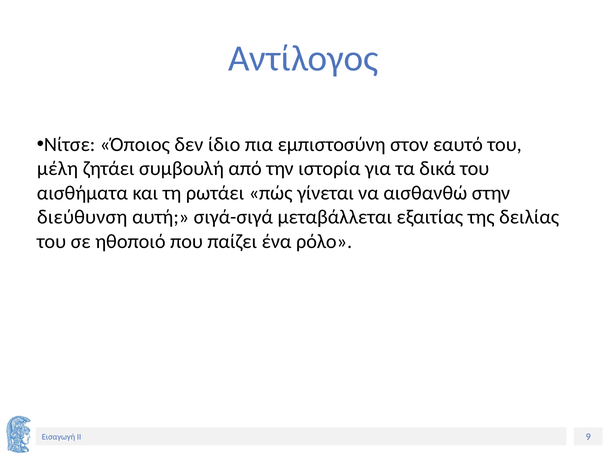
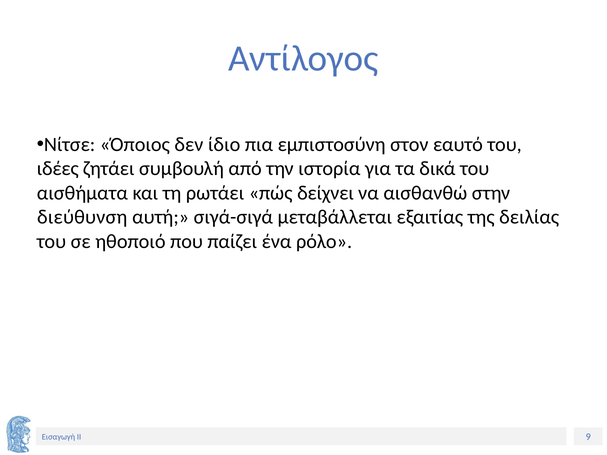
μέλη: μέλη -> ιδέες
γίνεται: γίνεται -> δείχνει
